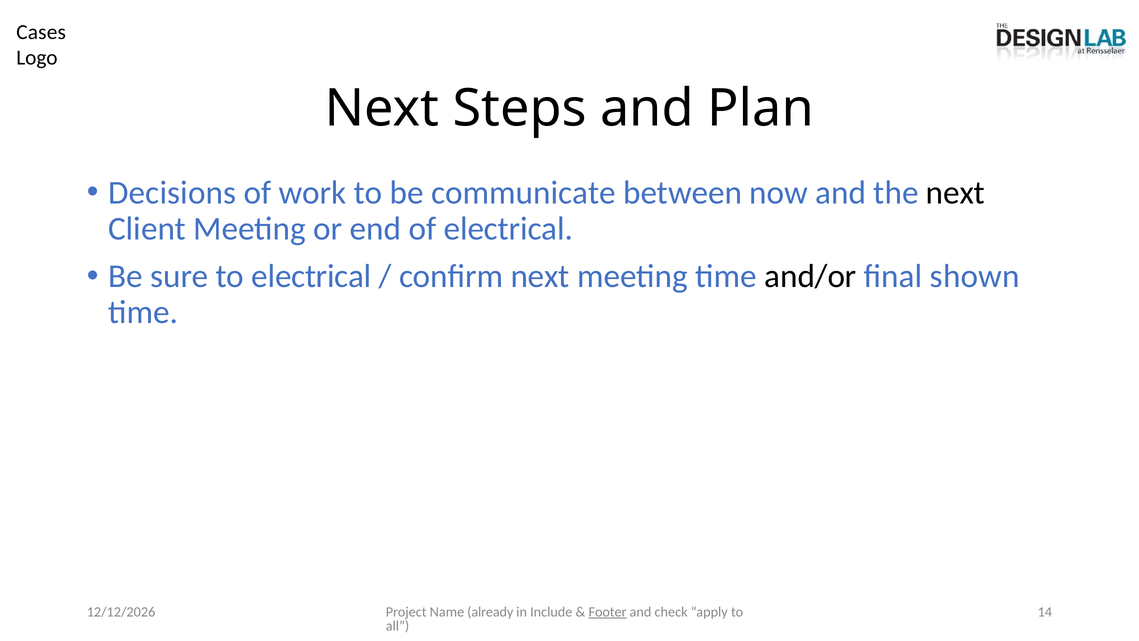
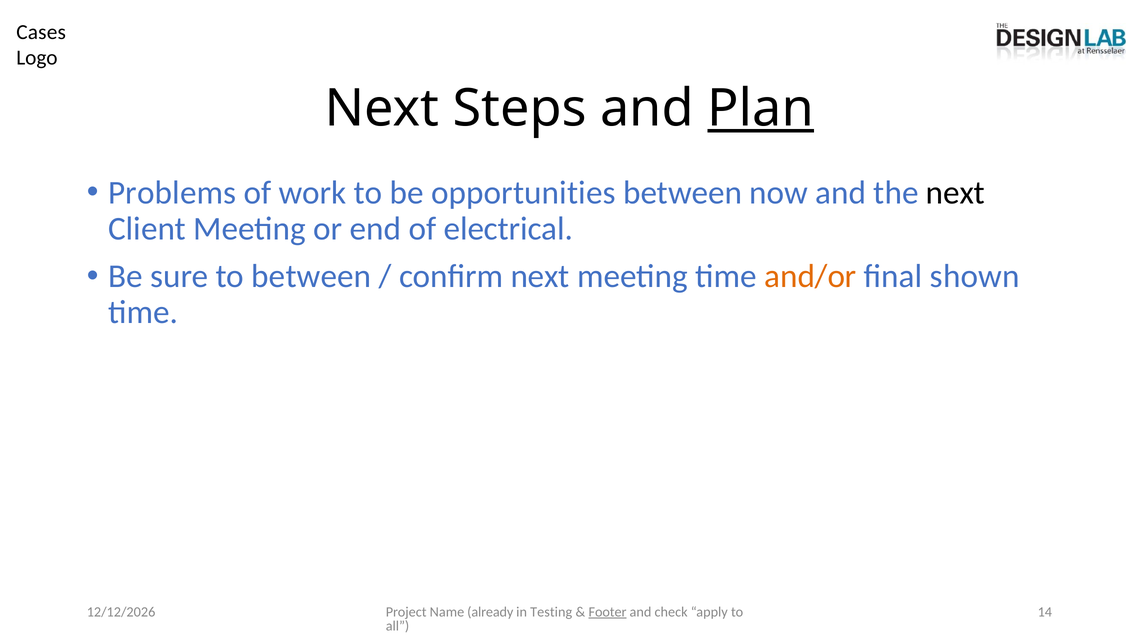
Plan underline: none -> present
Decisions: Decisions -> Problems
communicate: communicate -> opportunities
to electrical: electrical -> between
and/or colour: black -> orange
Include: Include -> Testing
